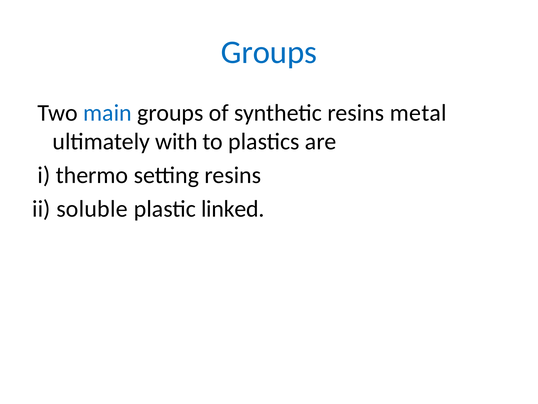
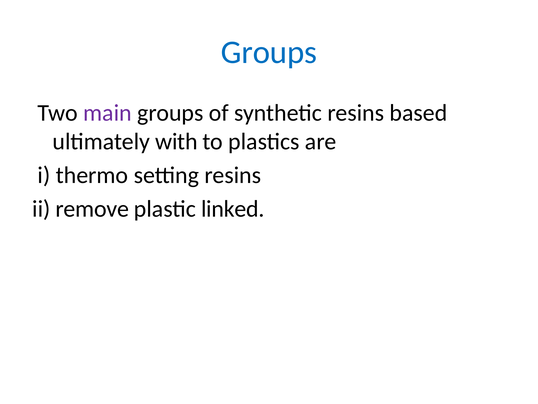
main colour: blue -> purple
metal: metal -> based
soluble: soluble -> remove
